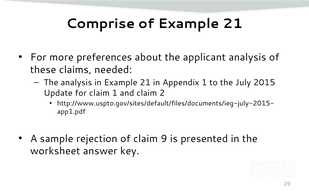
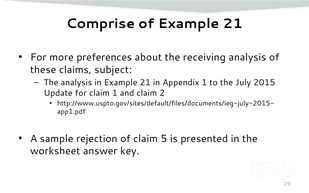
applicant: applicant -> receiving
needed: needed -> subject
9: 9 -> 5
